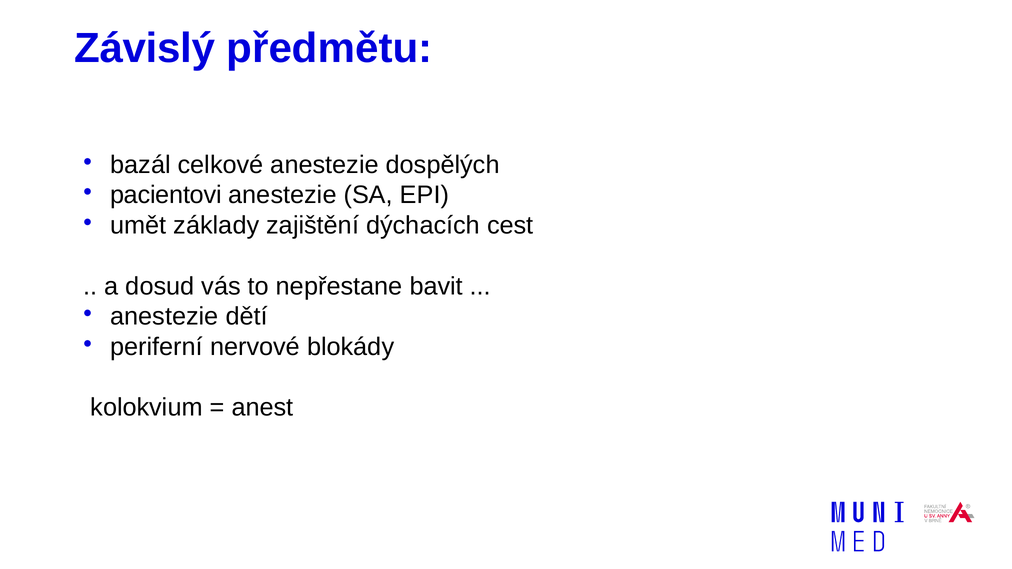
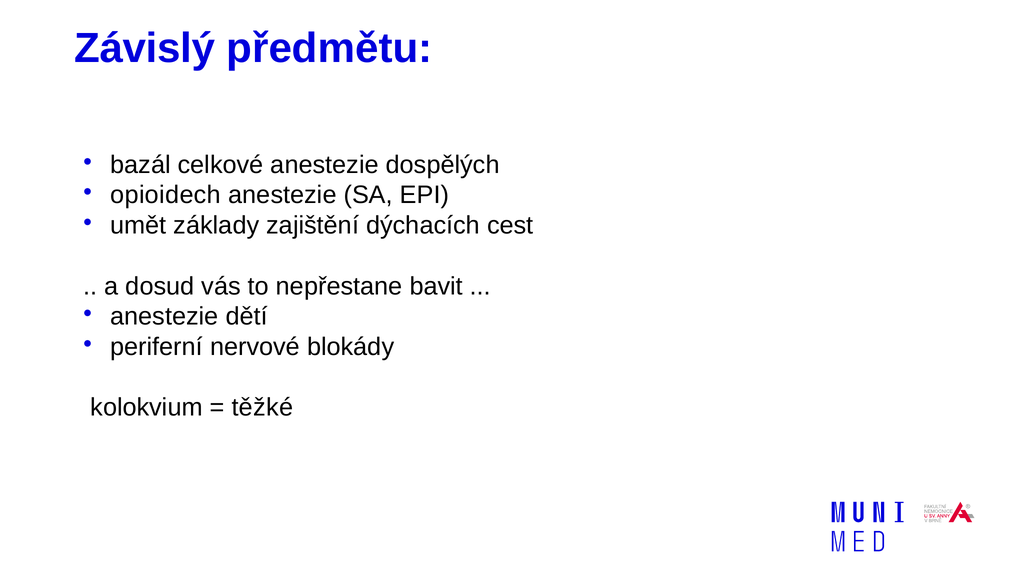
pacientovi: pacientovi -> opioidech
anest: anest -> těžké
